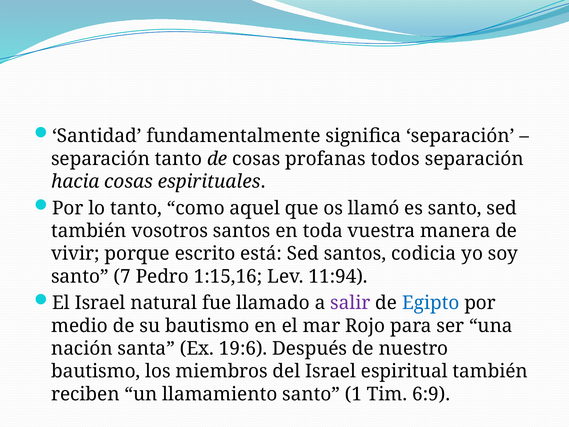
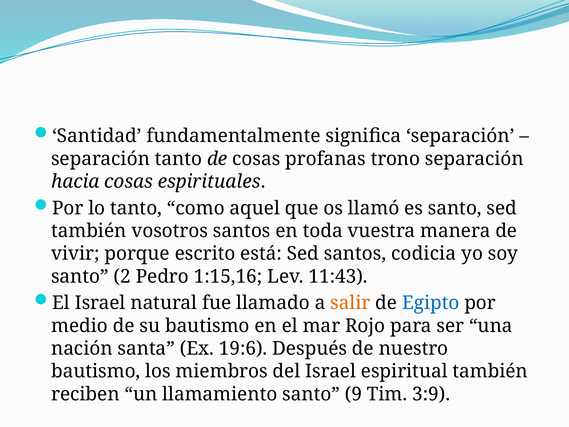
todos: todos -> trono
7: 7 -> 2
11:94: 11:94 -> 11:43
salir colour: purple -> orange
1: 1 -> 9
6:9: 6:9 -> 3:9
